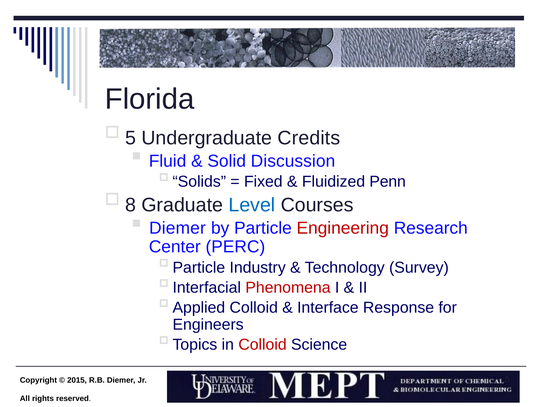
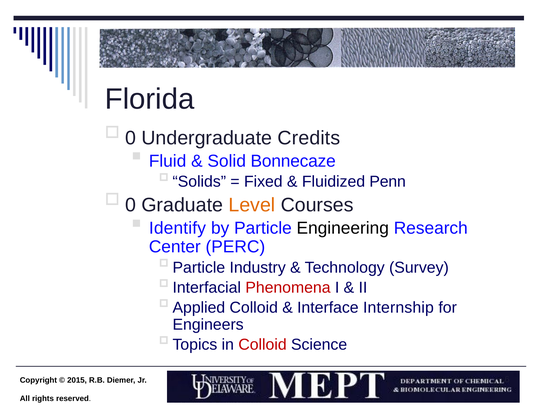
5 at (131, 138): 5 -> 0
Discussion: Discussion -> Bonnecaze
8 at (131, 205): 8 -> 0
Level colour: blue -> orange
Diemer at (177, 228): Diemer -> Identify
Engineering colour: red -> black
Response: Response -> Internship
